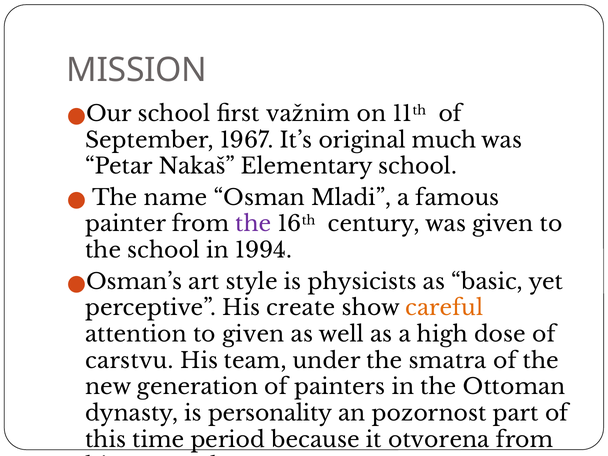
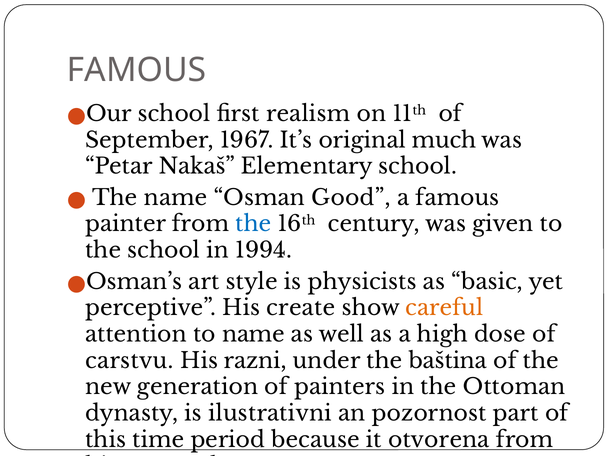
MISSION at (137, 70): MISSION -> FAMOUS
važnim: važnim -> realism
Mladi: Mladi -> Good
the at (253, 224) colour: purple -> blue
to given: given -> name
team: team -> razni
smatra: smatra -> baština
personality: personality -> ilustrativni
